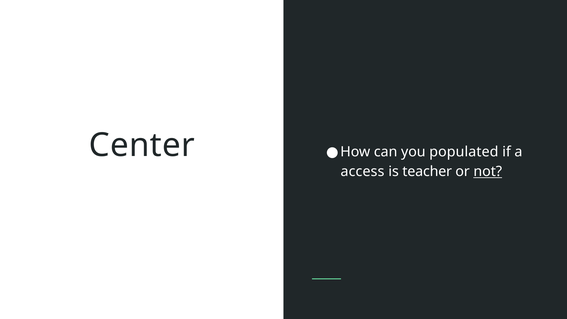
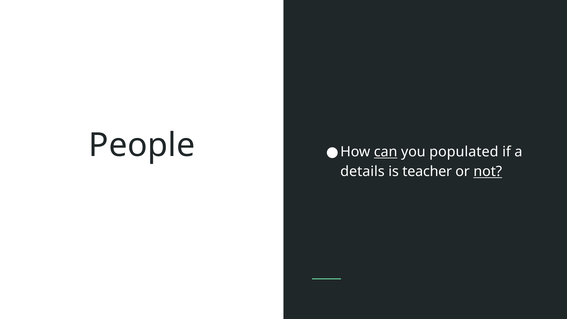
Center: Center -> People
can underline: none -> present
access: access -> details
